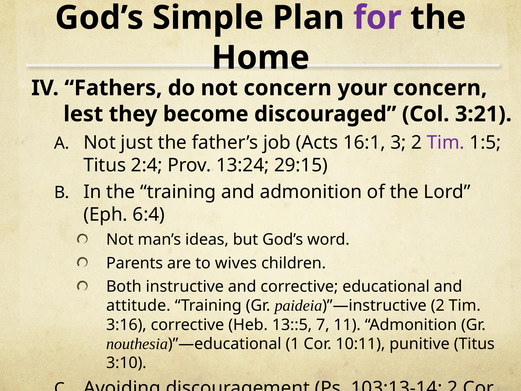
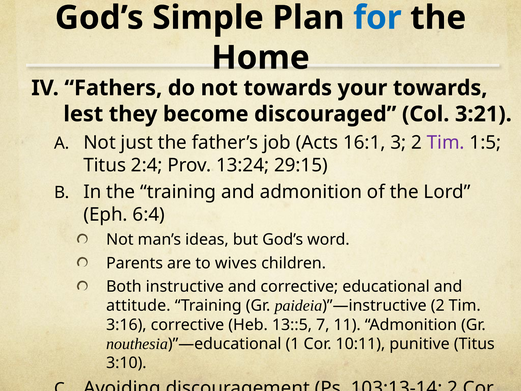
for colour: purple -> blue
not concern: concern -> towards
your concern: concern -> towards
